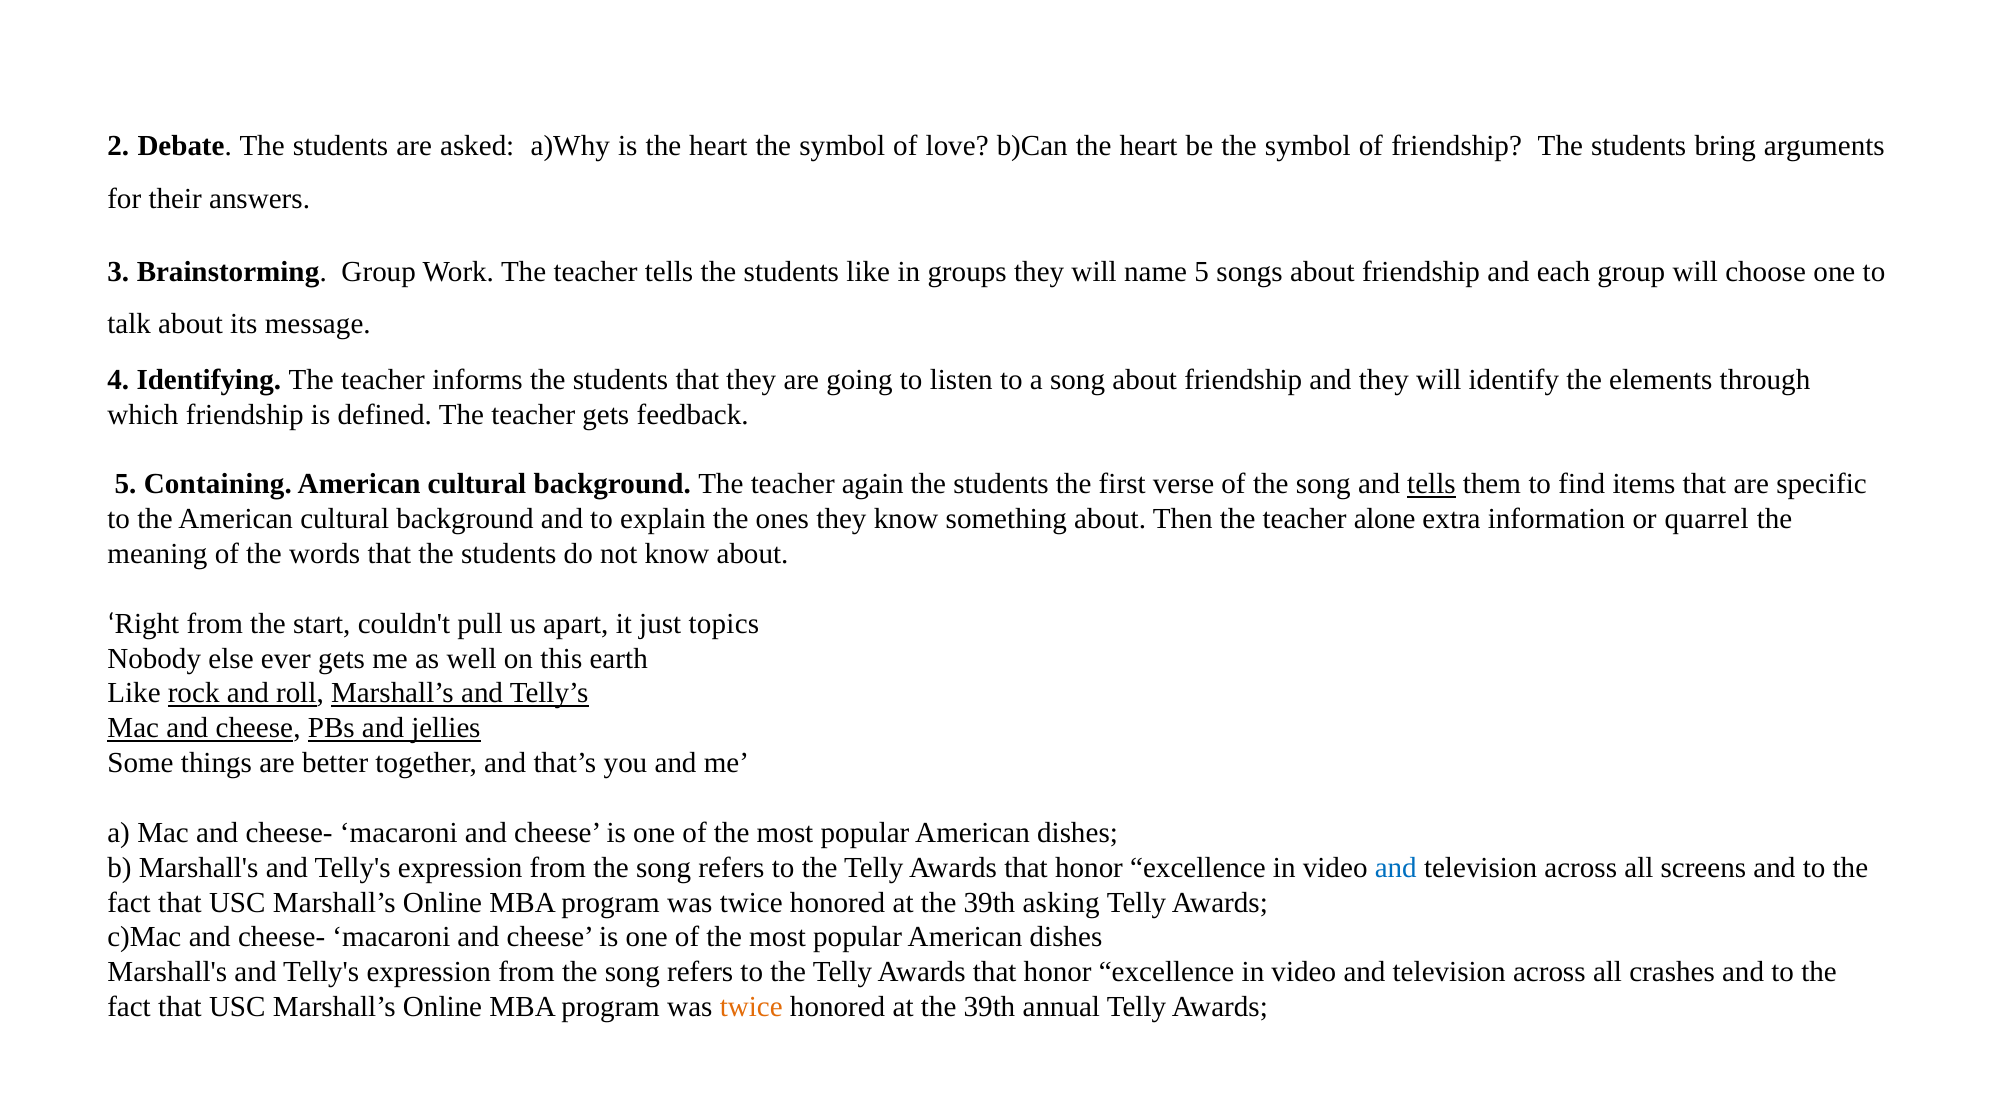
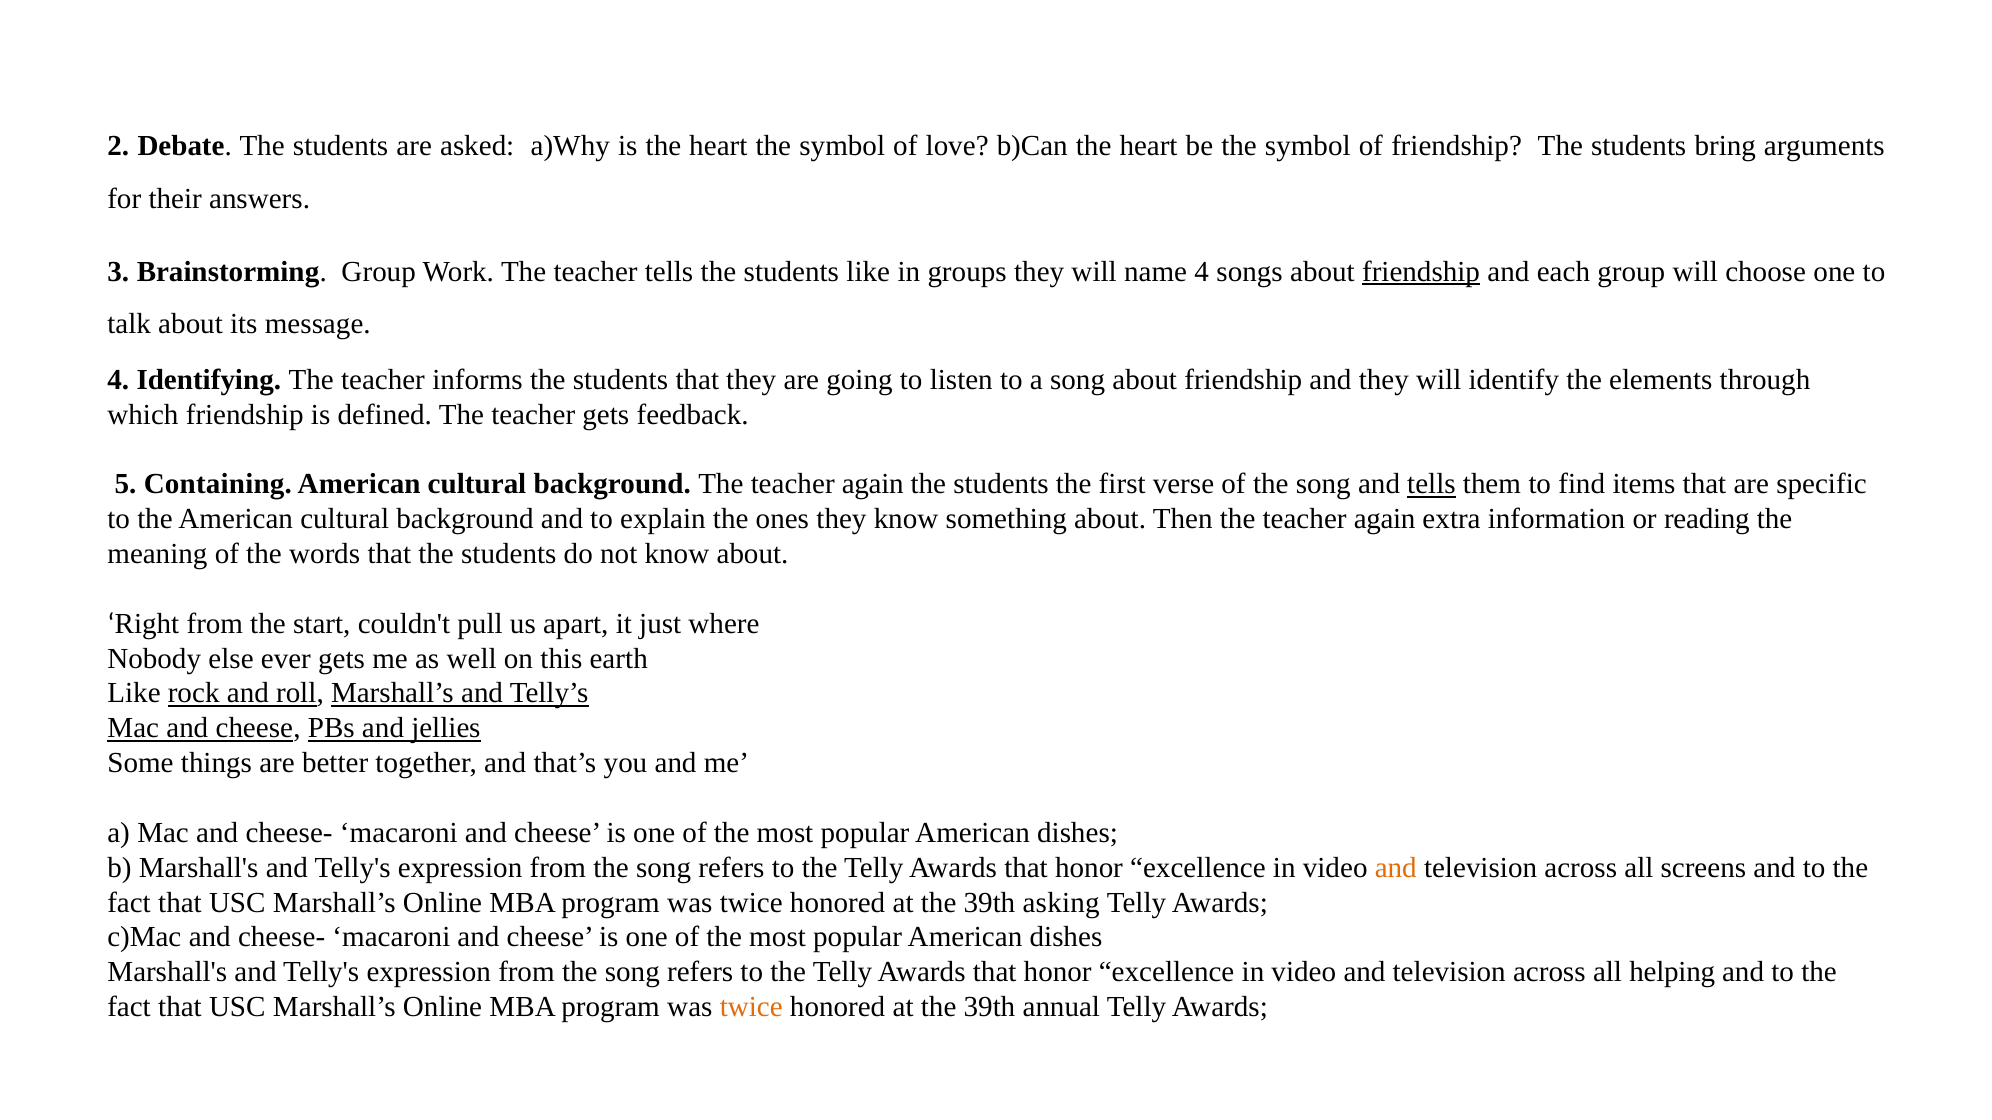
name 5: 5 -> 4
friendship at (1421, 272) underline: none -> present
Then the teacher alone: alone -> again
quarrel: quarrel -> reading
topics: topics -> where
and at (1396, 868) colour: blue -> orange
crashes: crashes -> helping
